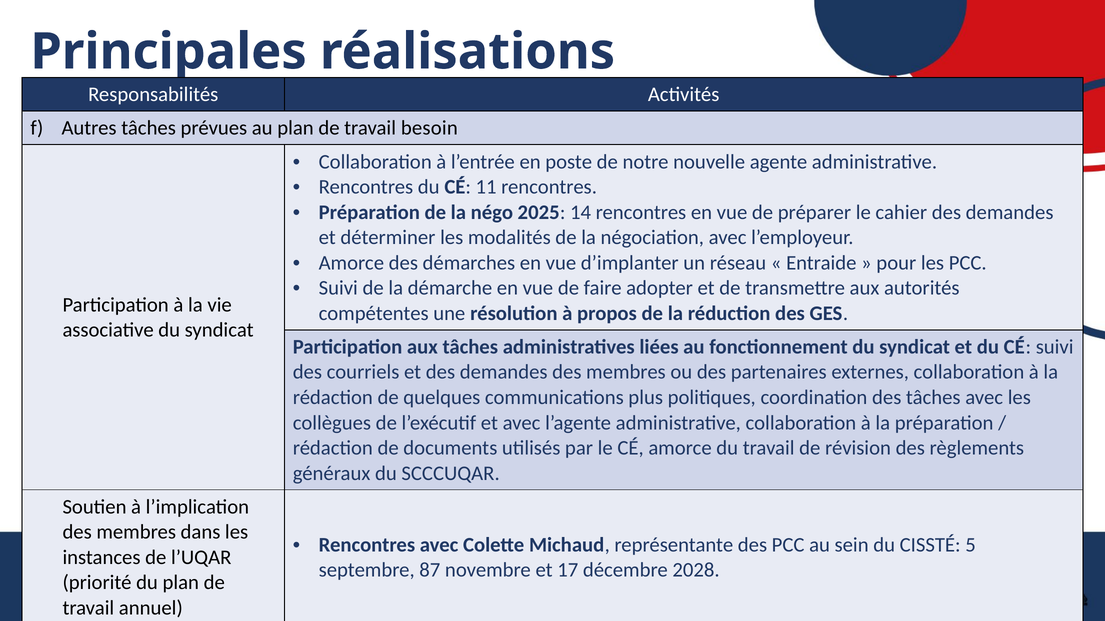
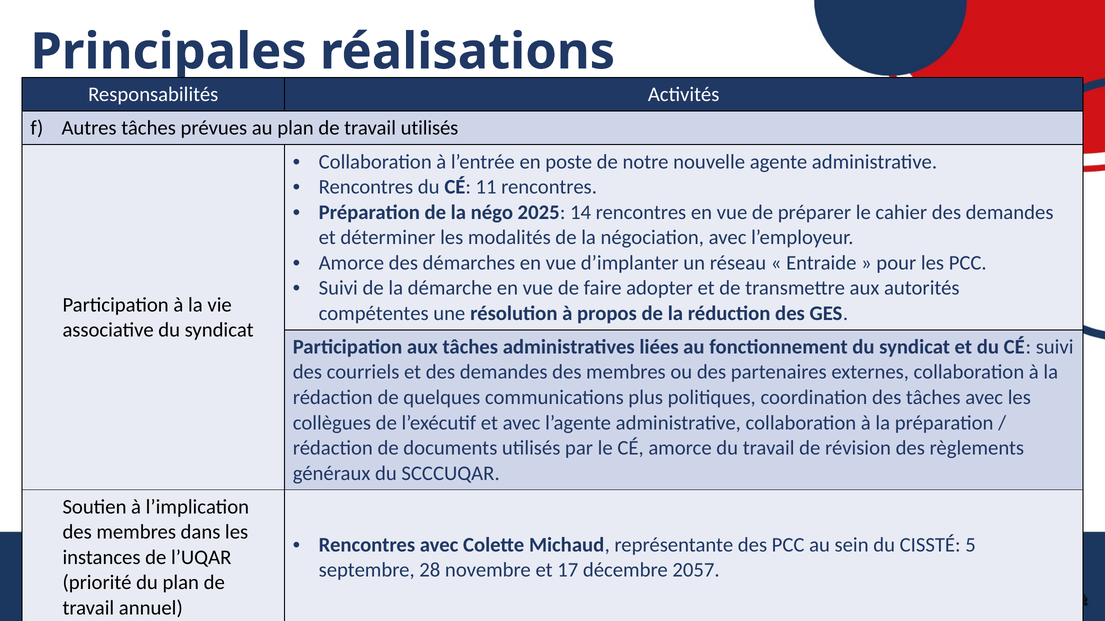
travail besoin: besoin -> utilisés
87: 87 -> 28
2028: 2028 -> 2057
